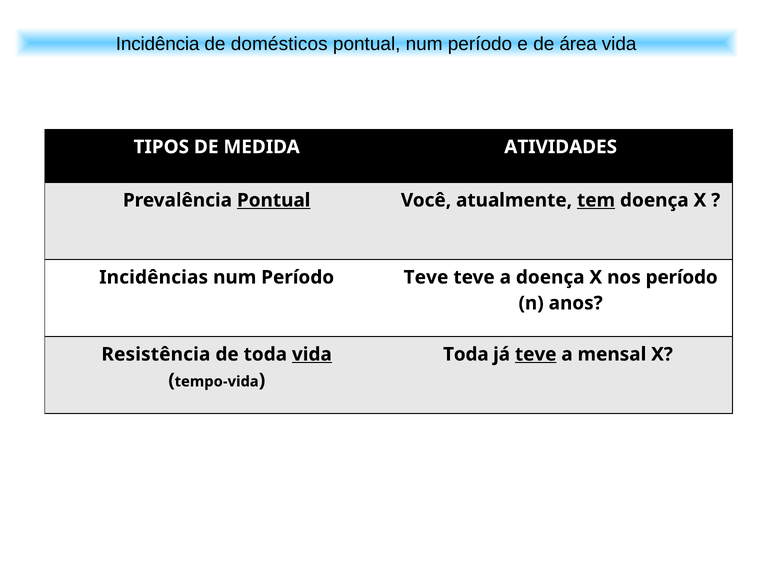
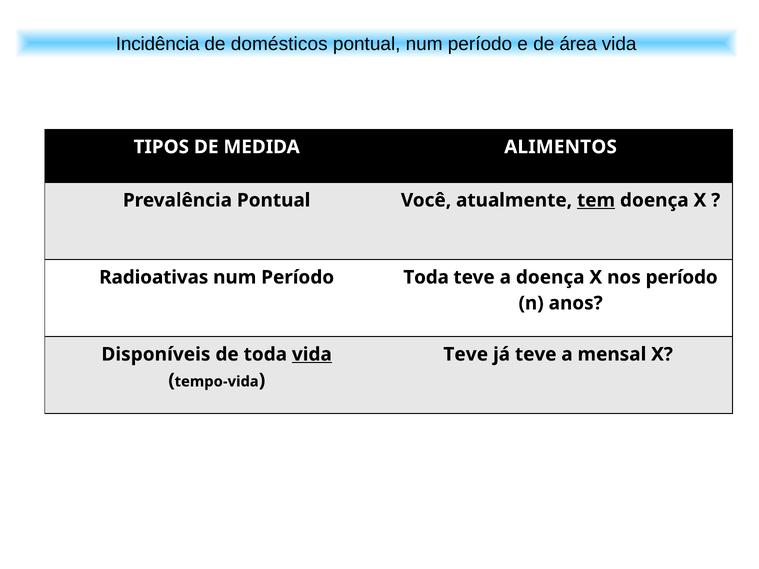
ATIVIDADES: ATIVIDADES -> ALIMENTOS
Pontual at (274, 200) underline: present -> none
Incidências: Incidências -> Radioativas
Período Teve: Teve -> Toda
Resistência: Resistência -> Disponíveis
Toda at (466, 355): Toda -> Teve
teve at (536, 355) underline: present -> none
